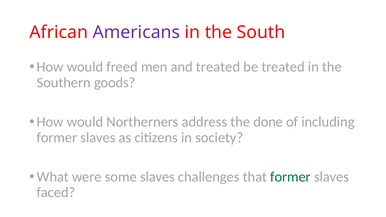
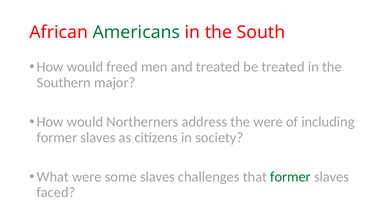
Americans colour: purple -> green
goods: goods -> major
the done: done -> were
